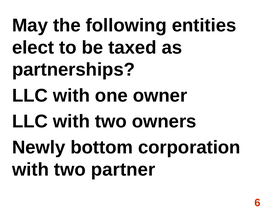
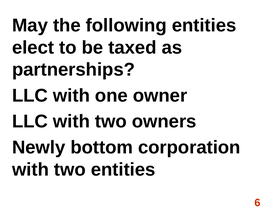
two partner: partner -> entities
